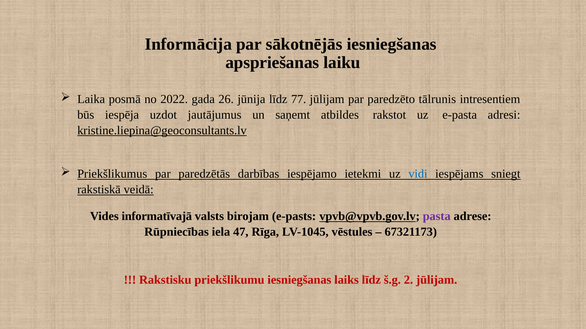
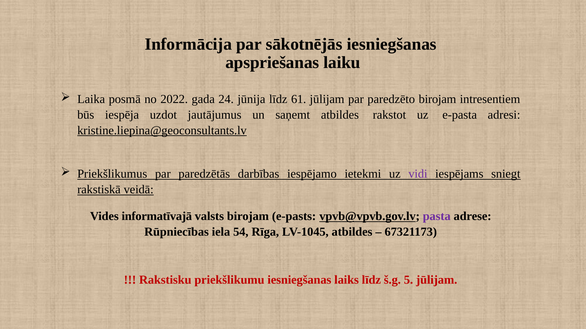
26: 26 -> 24
77: 77 -> 61
paredzēto tālrunis: tālrunis -> birojam
vidi colour: blue -> purple
47: 47 -> 54
LV-1045 vēstules: vēstules -> atbildes
2: 2 -> 5
